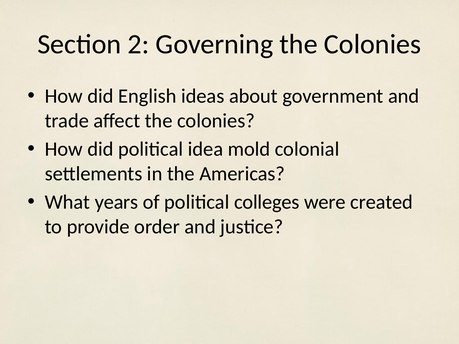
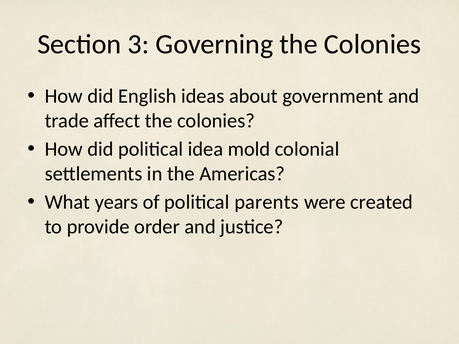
2: 2 -> 3
colleges: colleges -> parents
